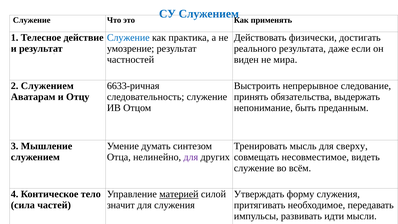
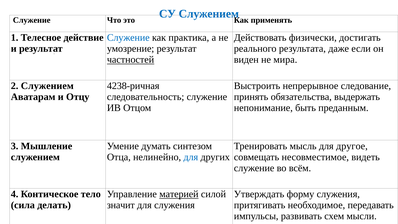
частностей underline: none -> present
6633-ричная: 6633-ричная -> 4238-ричная
сверху: сверху -> другое
для at (191, 157) colour: purple -> blue
частей: частей -> делать
идти: идти -> схем
